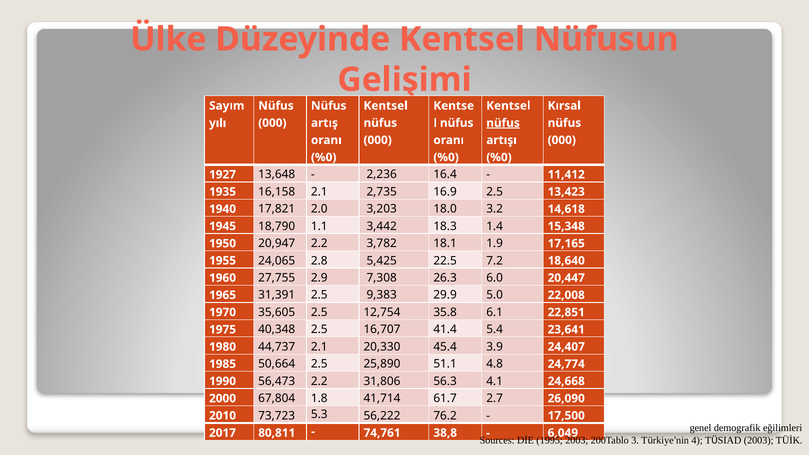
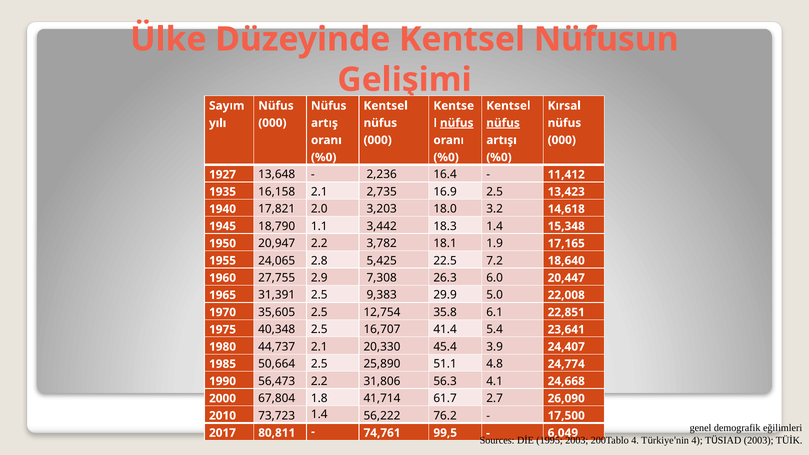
nüfus at (457, 123) underline: none -> present
5.3 at (319, 415): 5.3 -> 1.4
38,8: 38,8 -> 99,5
200Tablo 3: 3 -> 4
